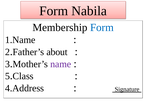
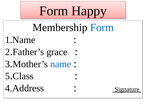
Nabila: Nabila -> Happy
about: about -> grace
name colour: purple -> blue
